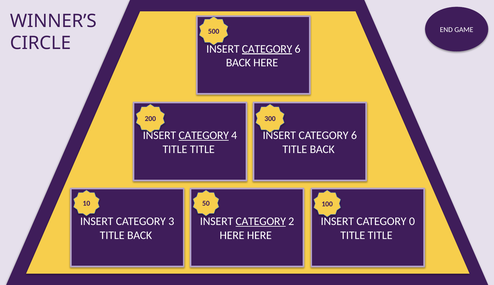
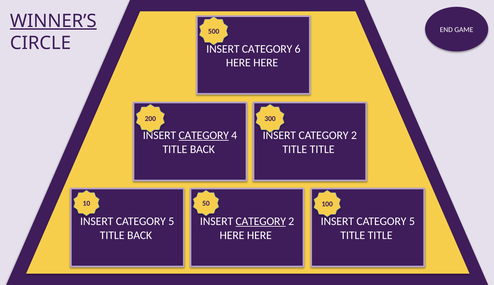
WINNER’S underline: none -> present
CATEGORY at (267, 49) underline: present -> none
BACK at (238, 63): BACK -> HERE
6 at (354, 135): 6 -> 2
TITLE at (202, 149): TITLE -> BACK
BACK at (322, 149): BACK -> TITLE
3 at (171, 221): 3 -> 5
0 at (412, 221): 0 -> 5
